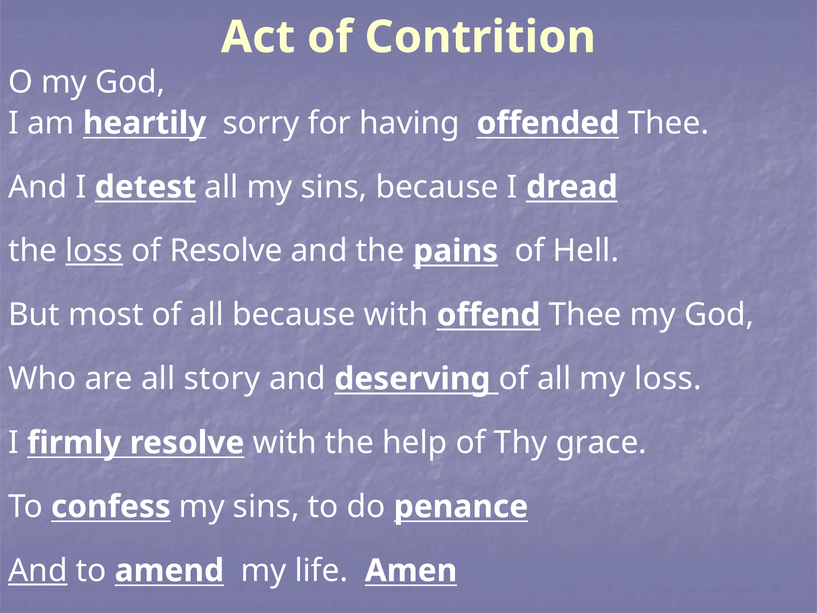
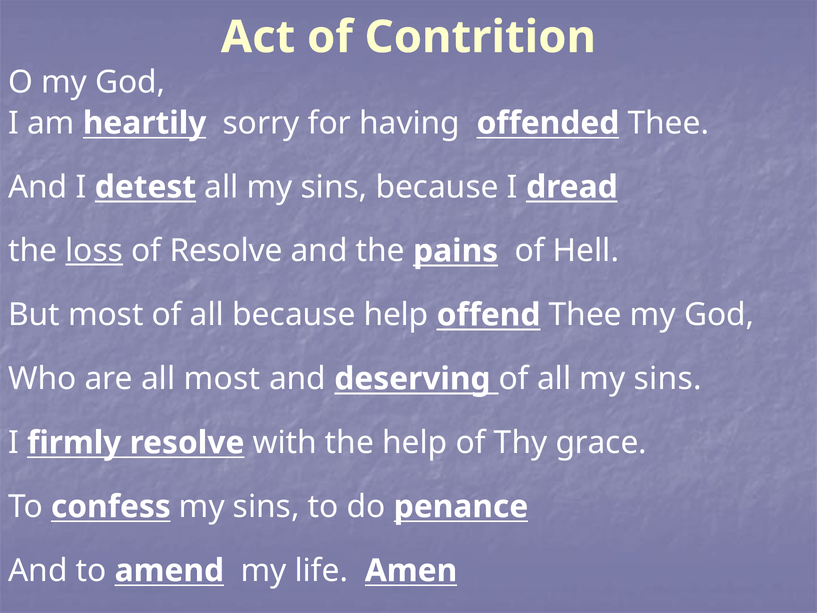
because with: with -> help
all story: story -> most
of all my loss: loss -> sins
And at (38, 570) underline: present -> none
